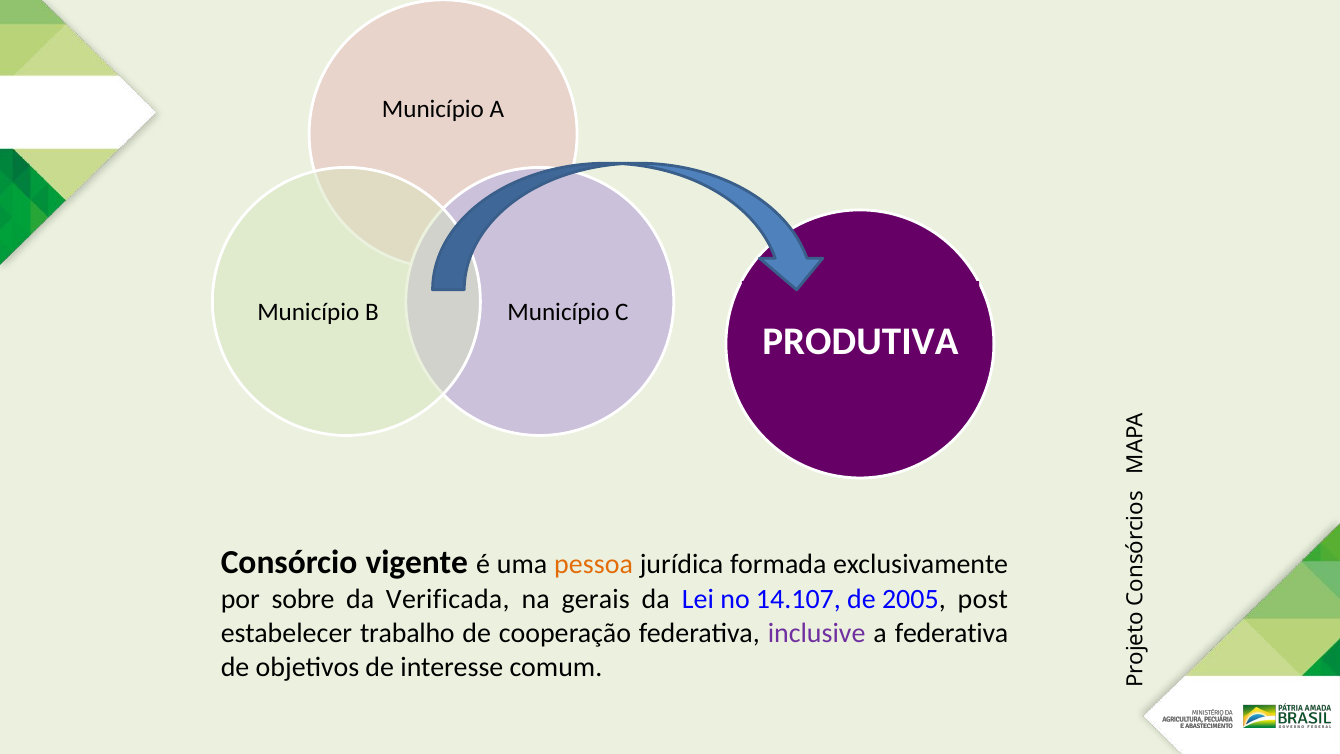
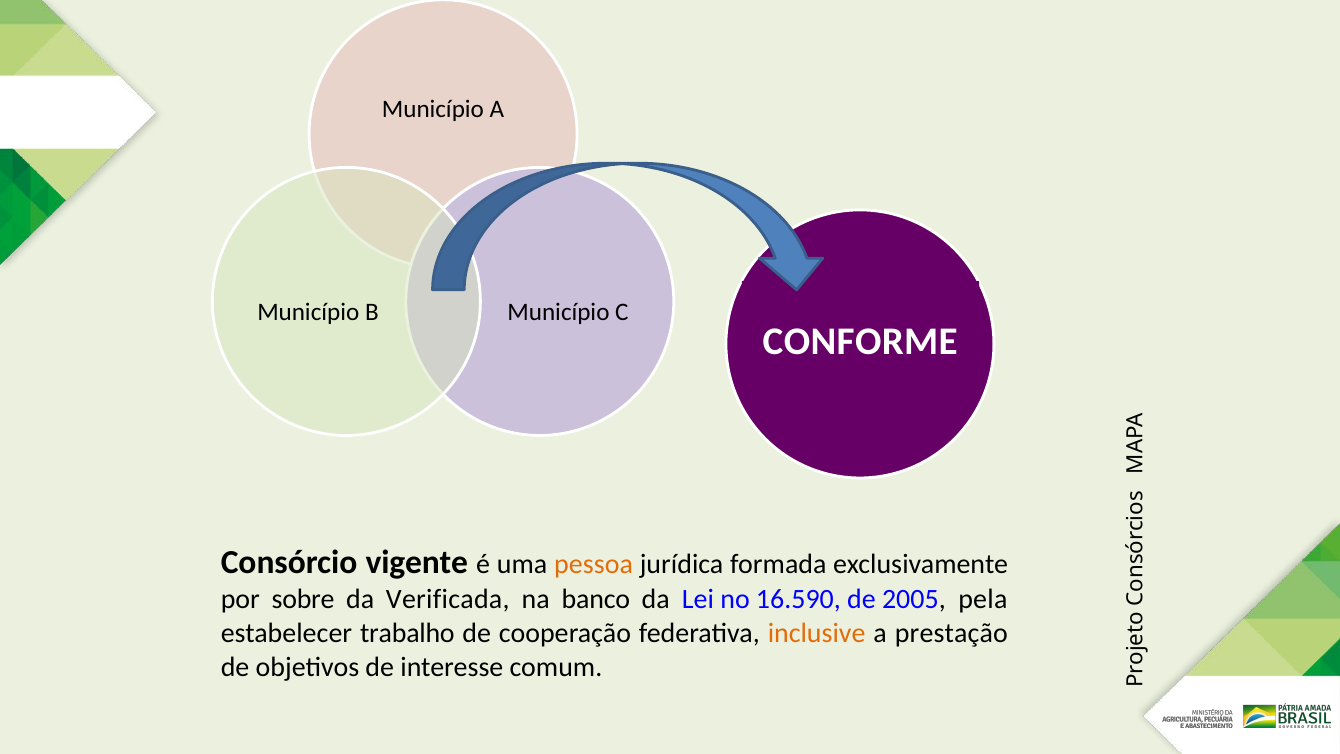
PRODUTIVA: PRODUTIVA -> CONFORME
gerais: gerais -> banco
14.107: 14.107 -> 16.590
post: post -> pela
inclusive colour: purple -> orange
a federativa: federativa -> prestação
